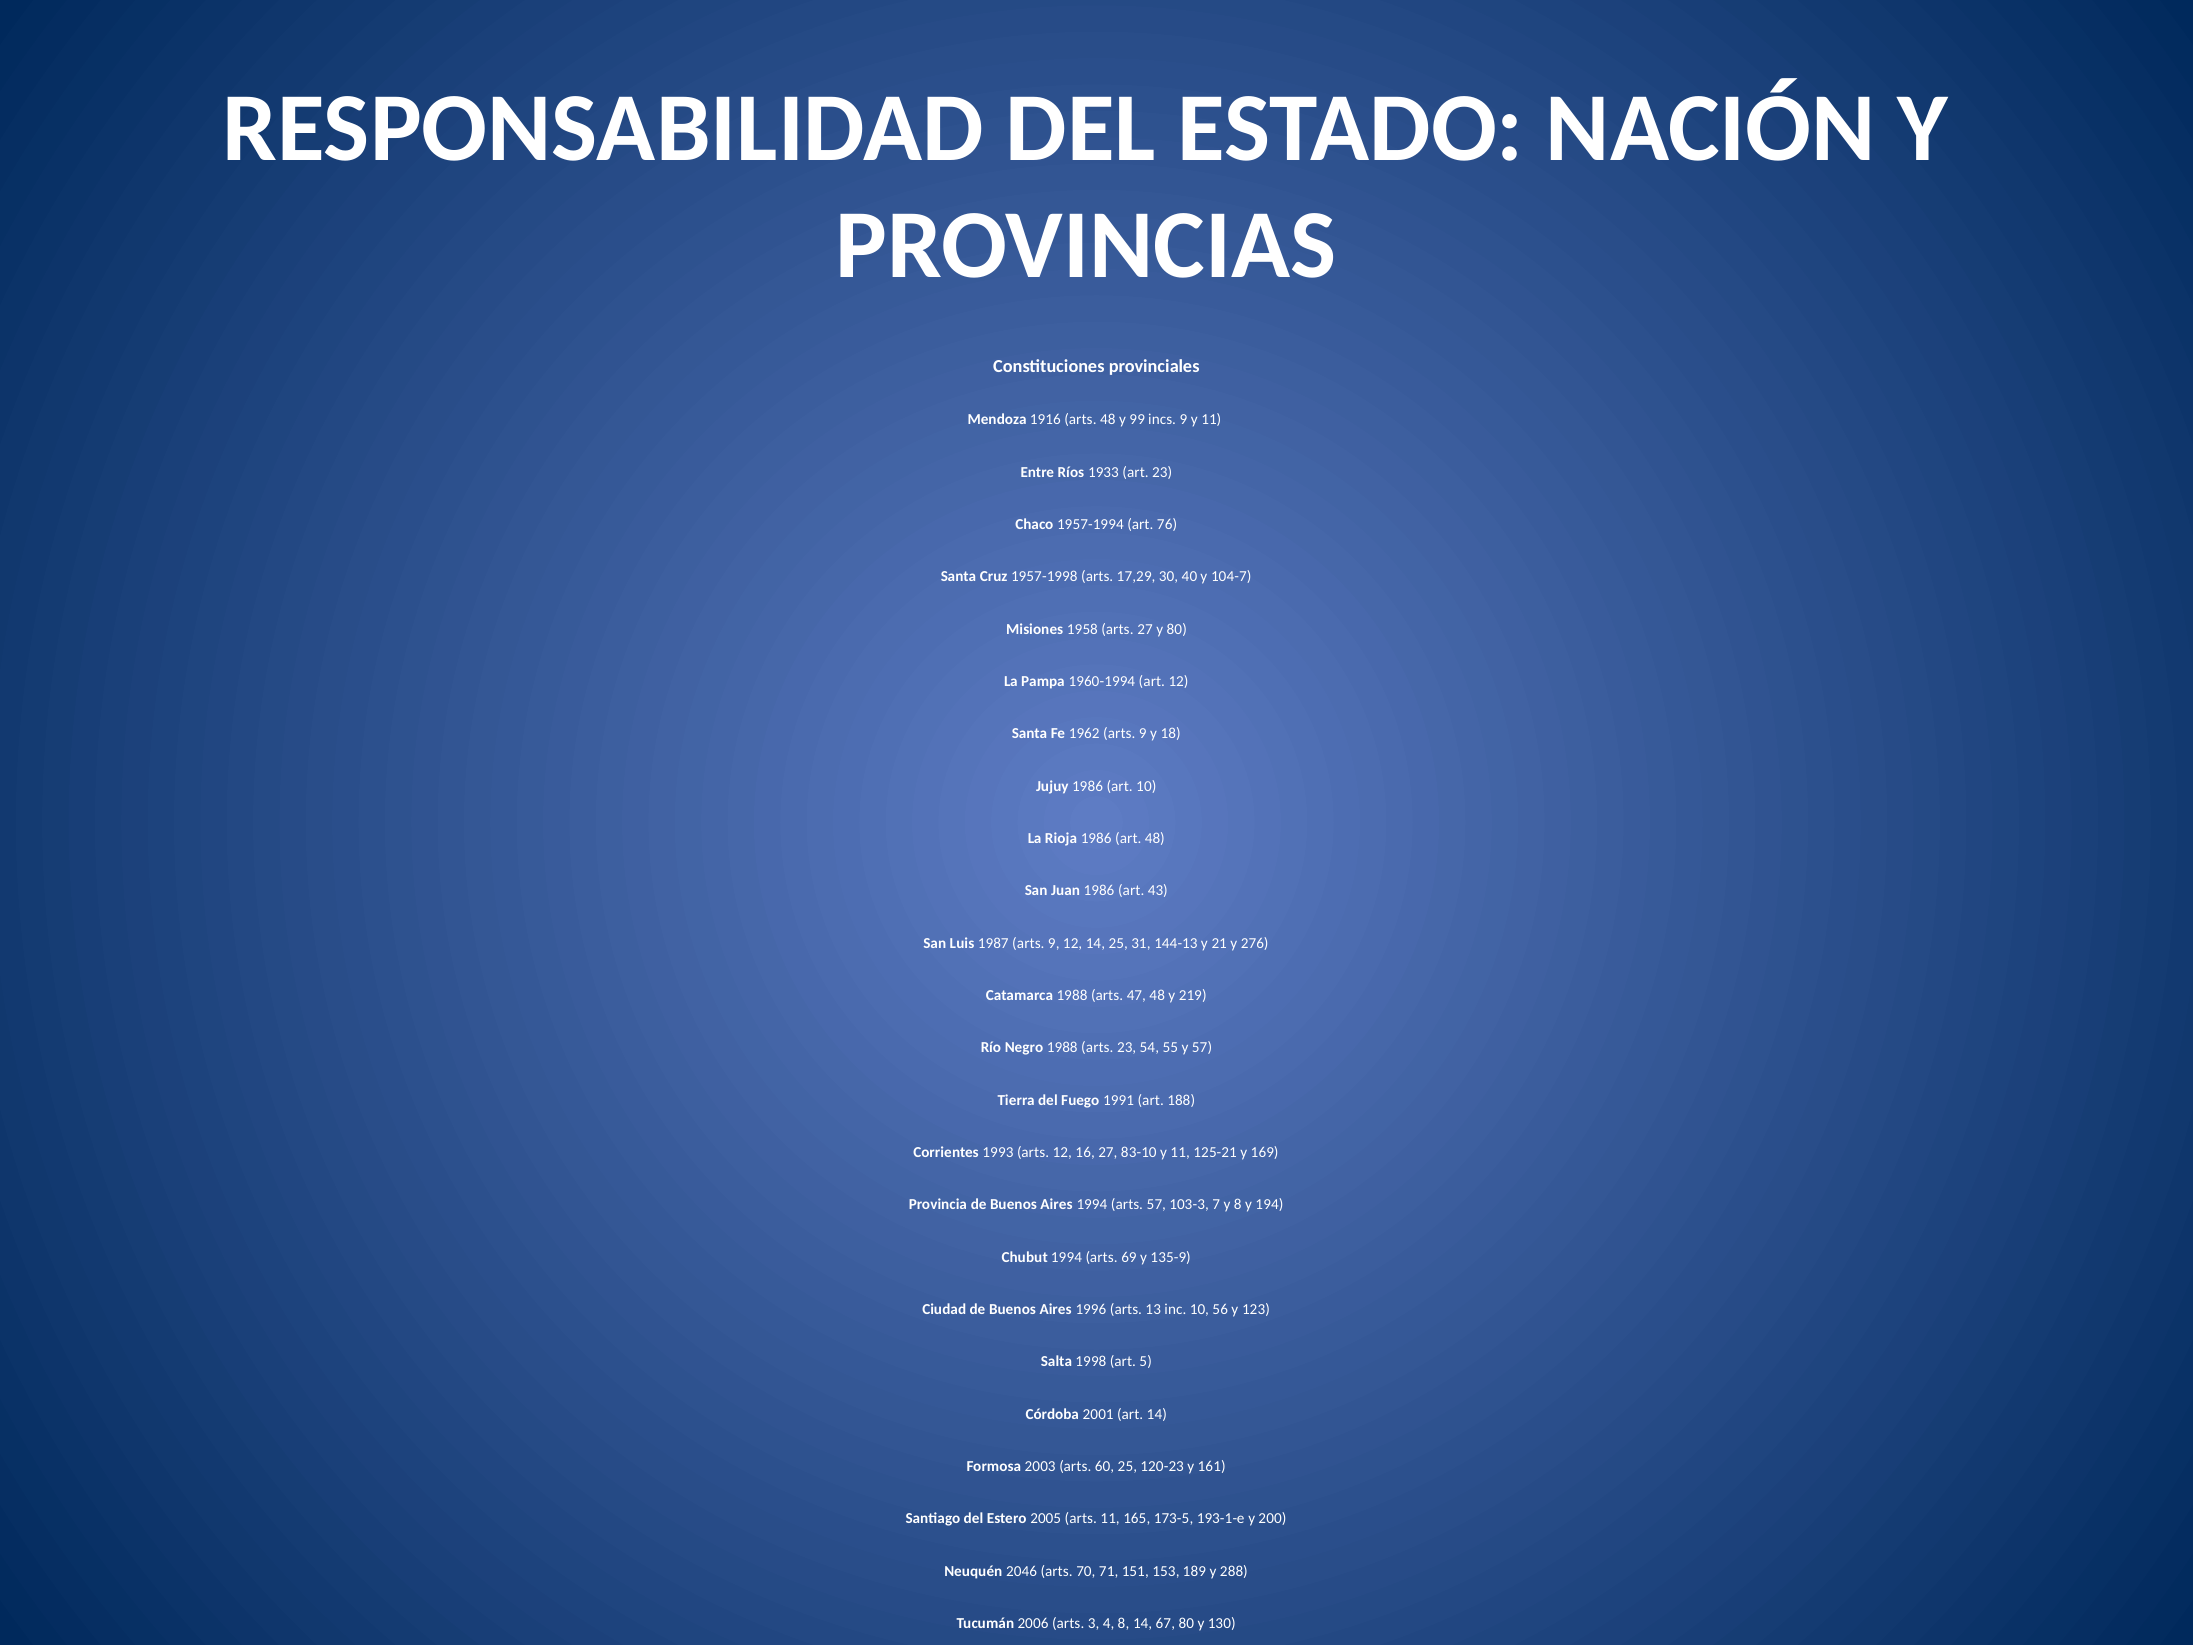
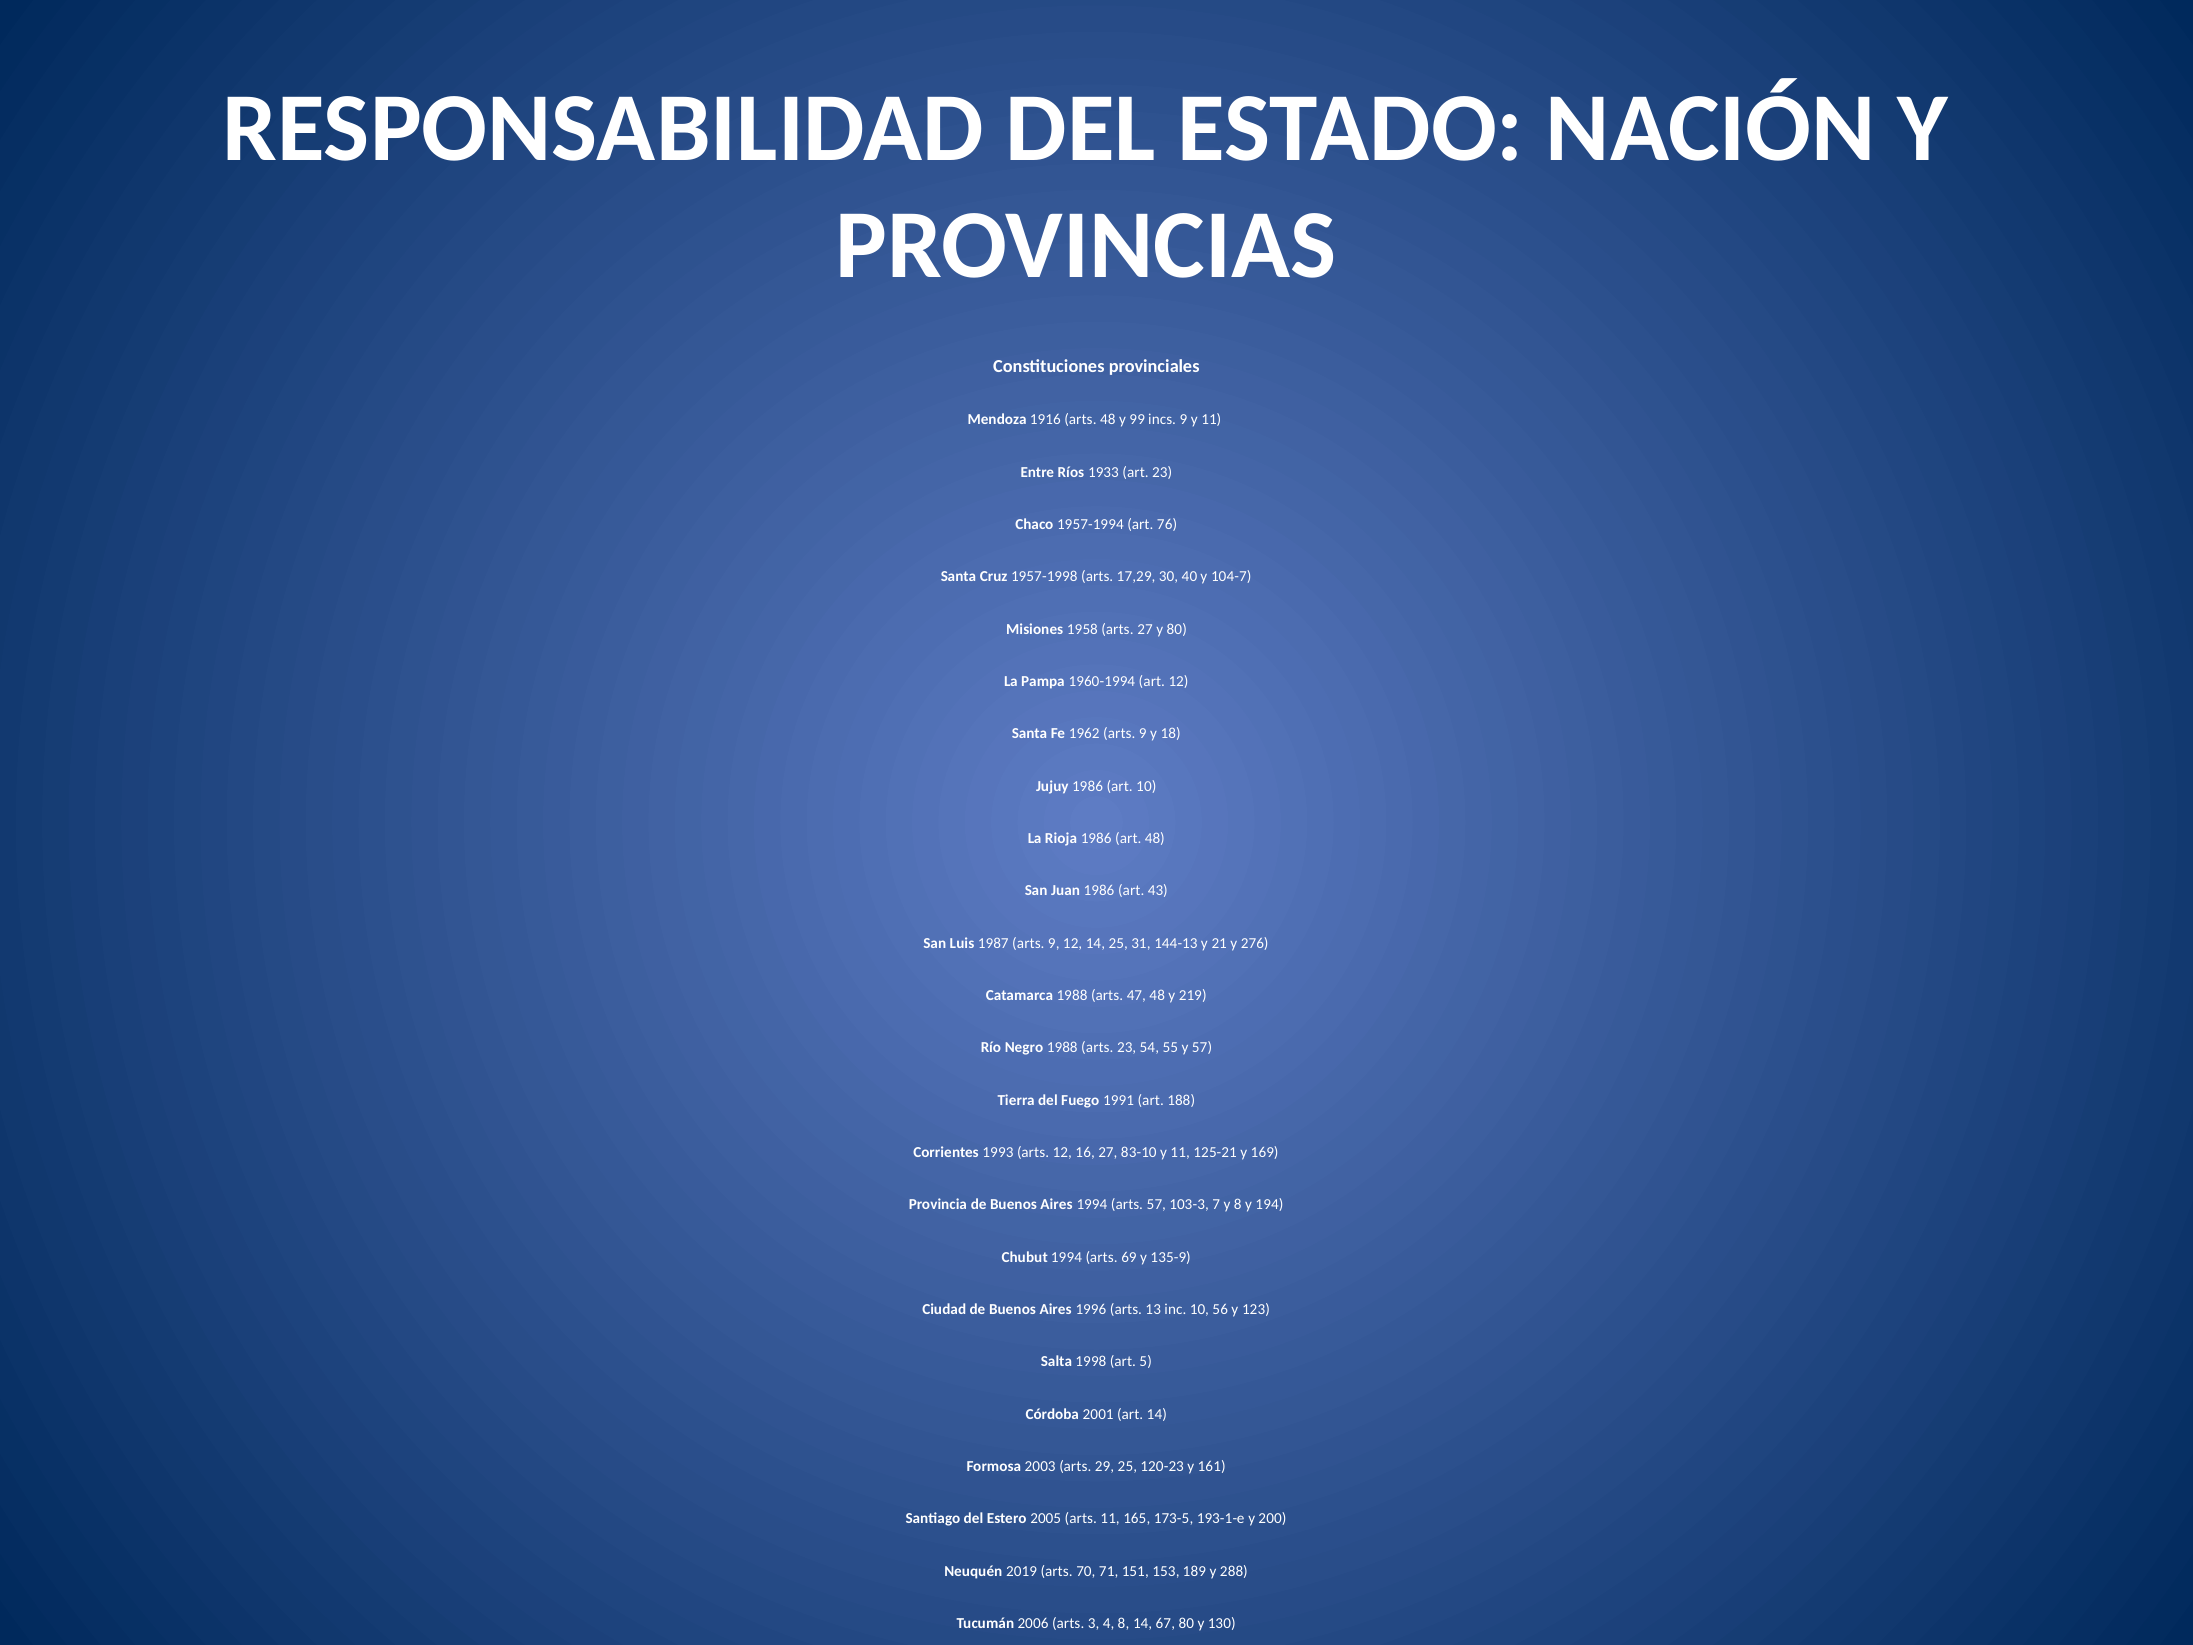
60: 60 -> 29
2046: 2046 -> 2019
